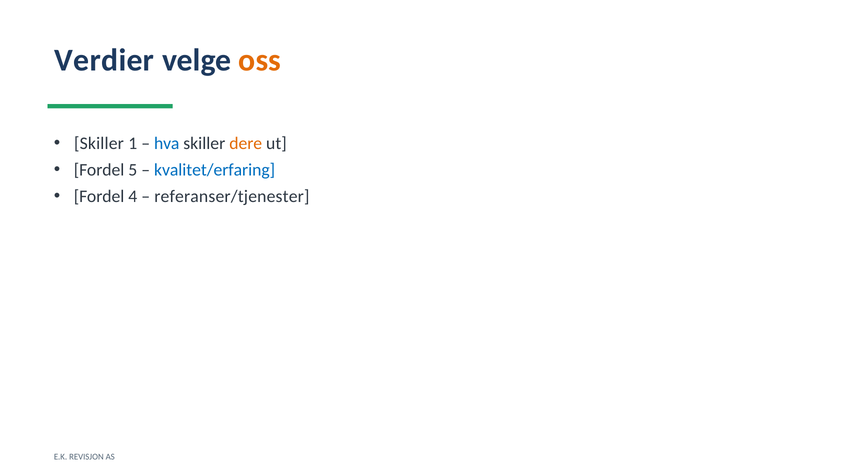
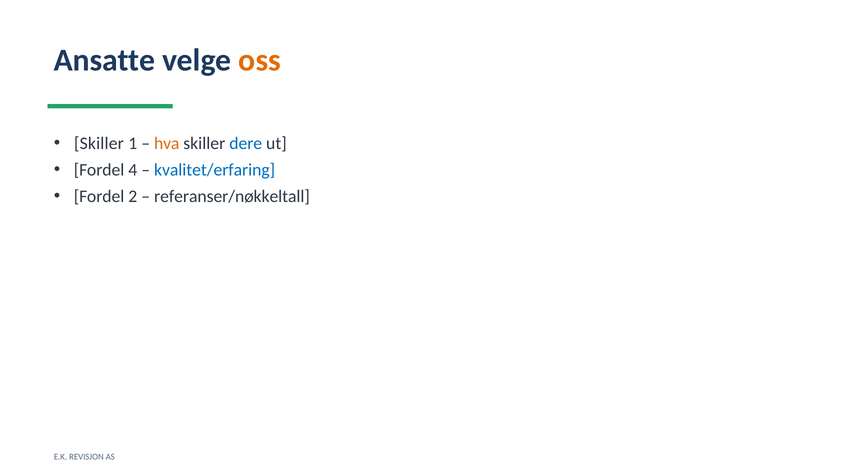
Verdier: Verdier -> Ansatte
hva colour: blue -> orange
dere colour: orange -> blue
5: 5 -> 4
4: 4 -> 2
referanser/tjenester: referanser/tjenester -> referanser/nøkkeltall
